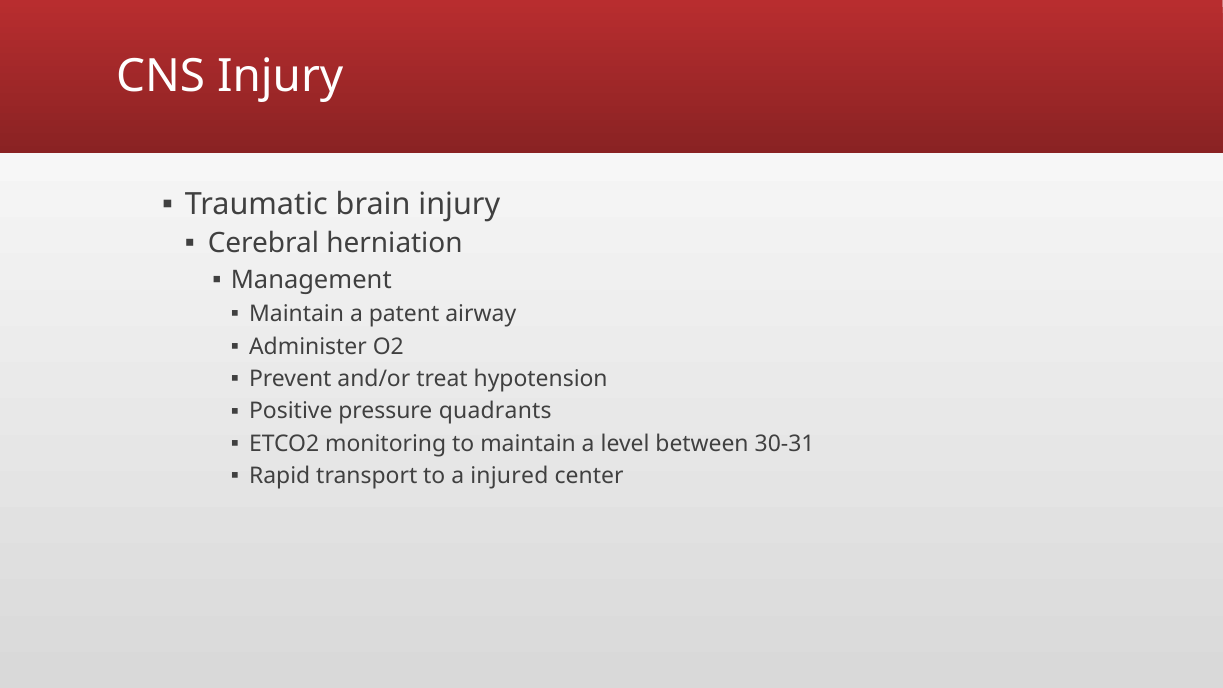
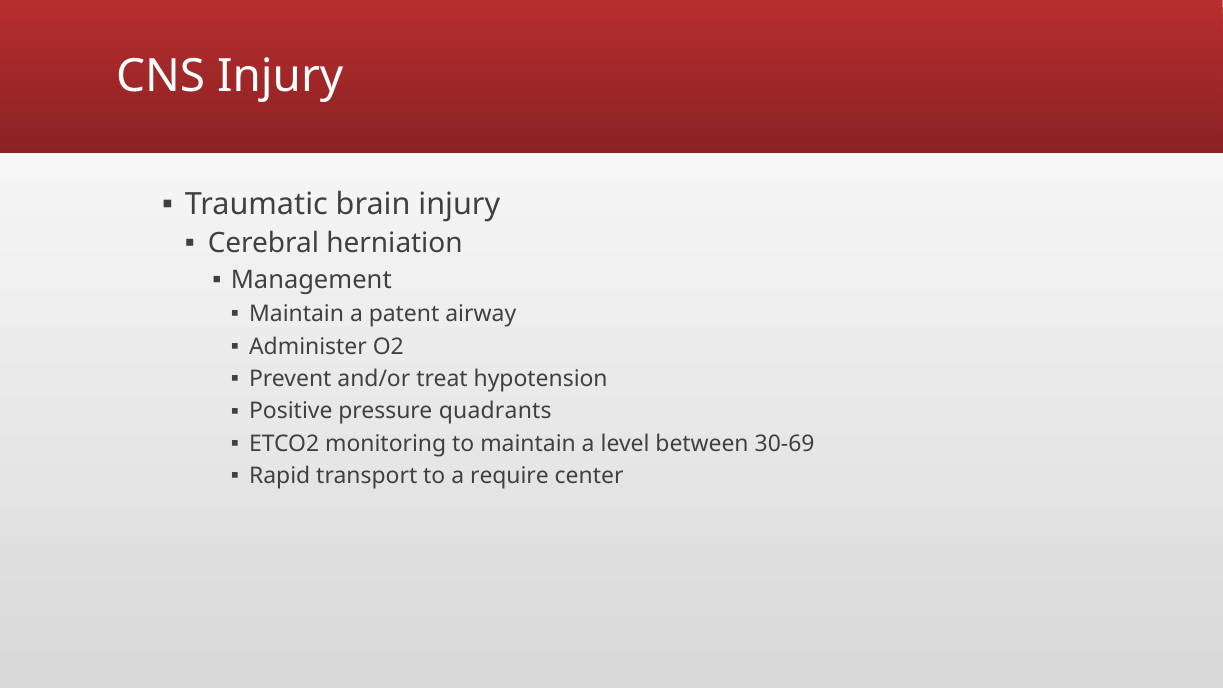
30-31: 30-31 -> 30-69
injured: injured -> require
